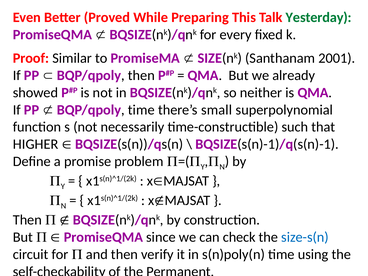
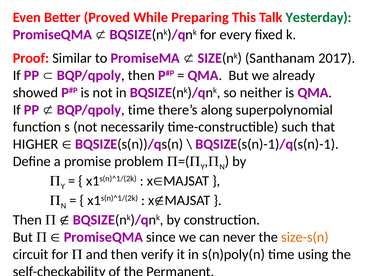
2001: 2001 -> 2017
small: small -> along
check: check -> never
size-s(n colour: blue -> orange
